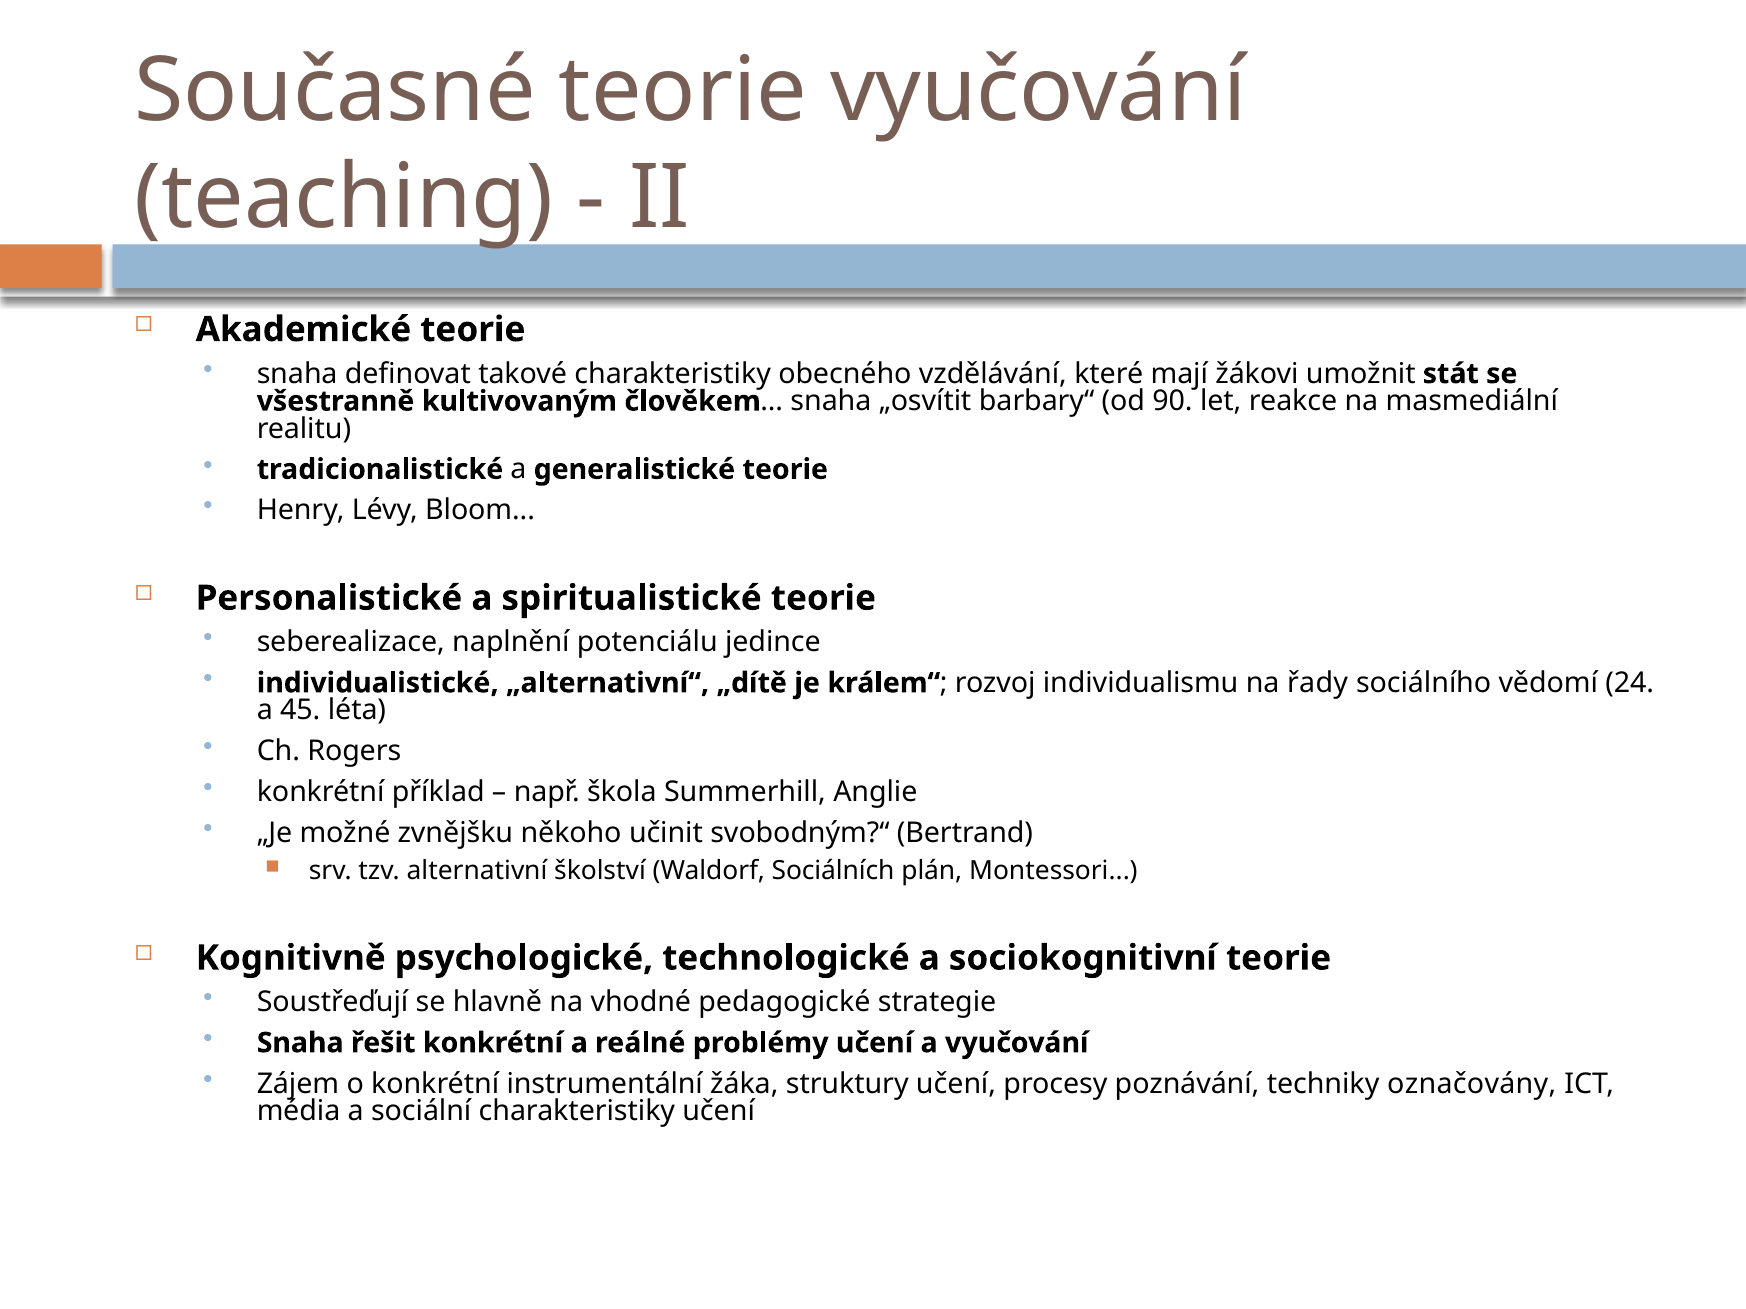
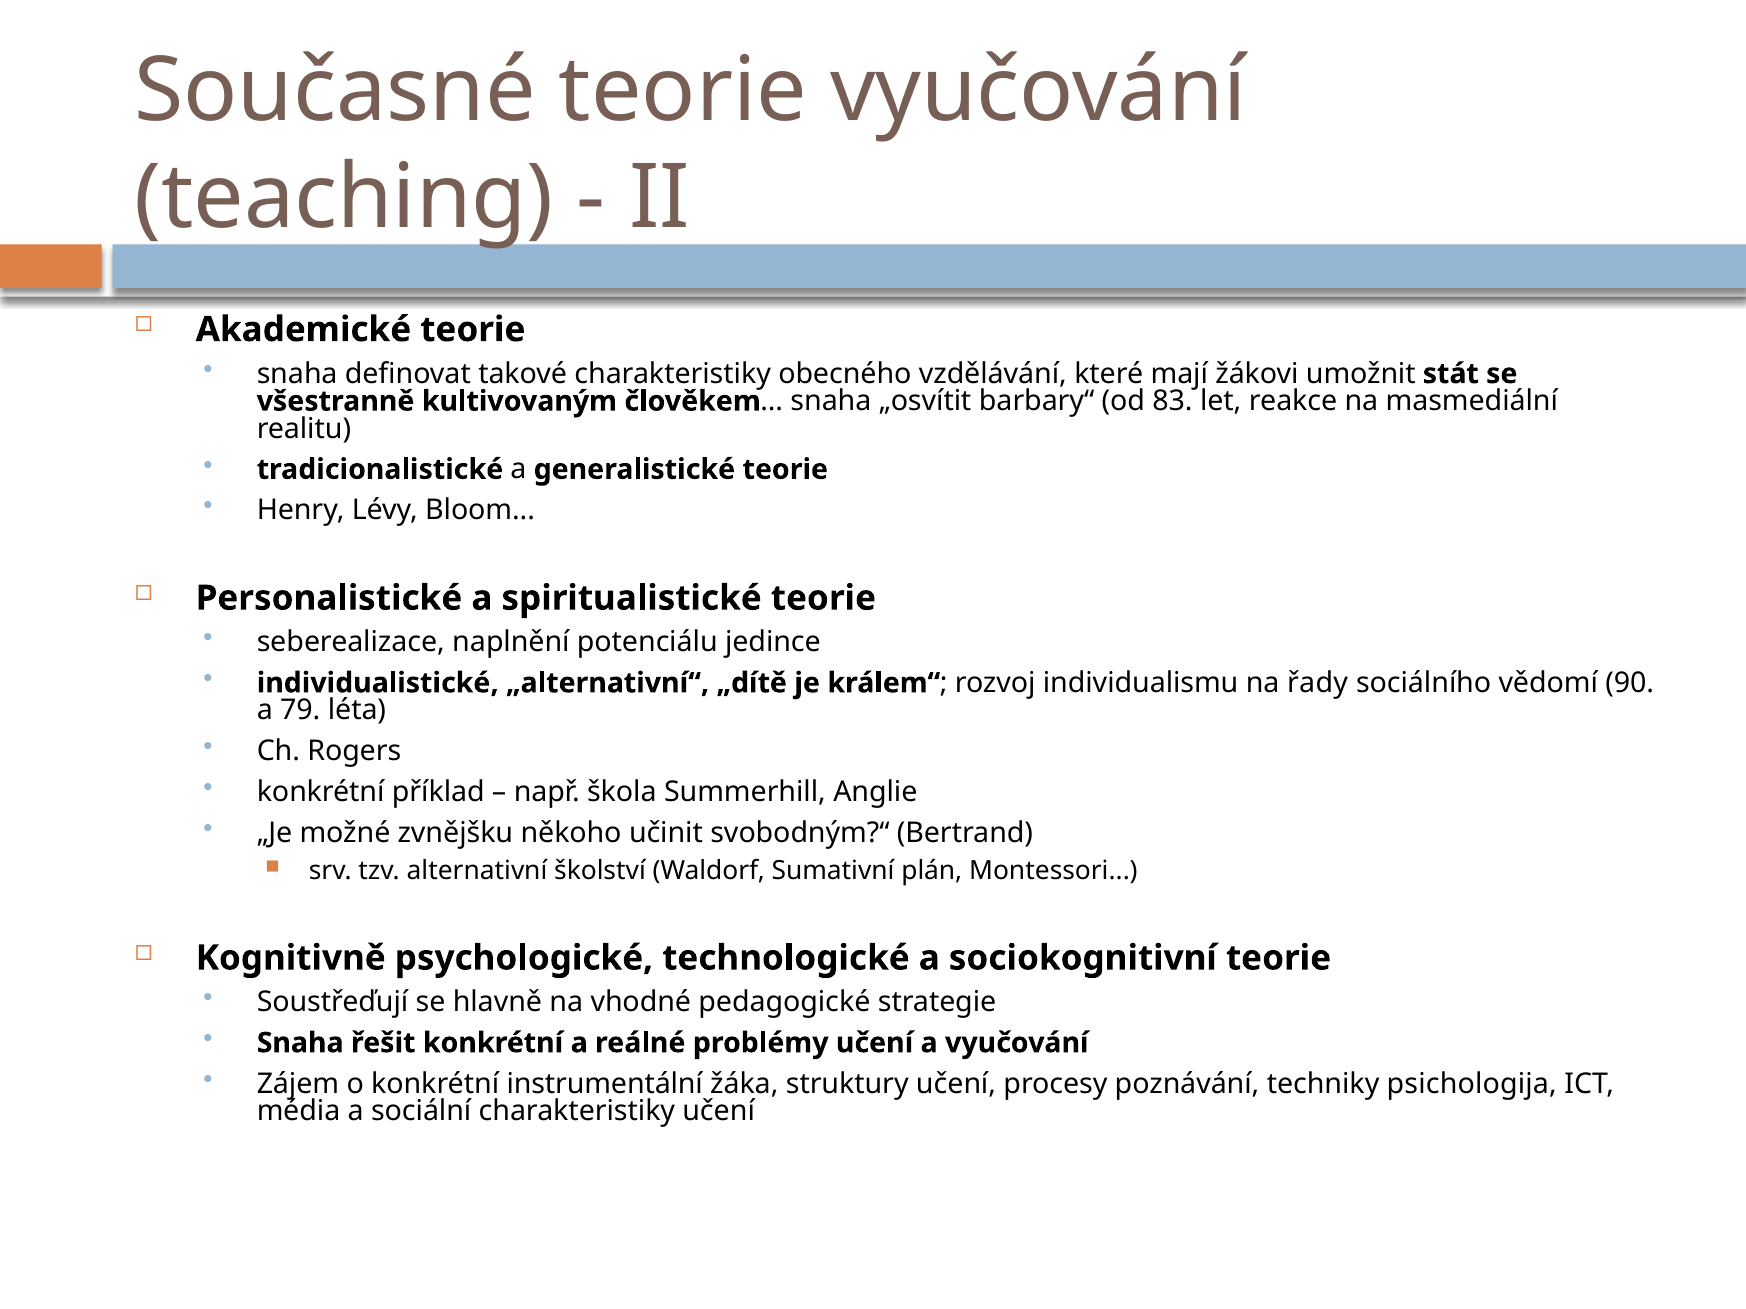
90: 90 -> 83
24: 24 -> 90
45: 45 -> 79
Sociálních: Sociálních -> Sumativní
označovány: označovány -> psichologija
